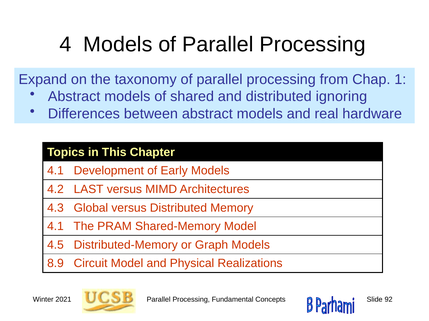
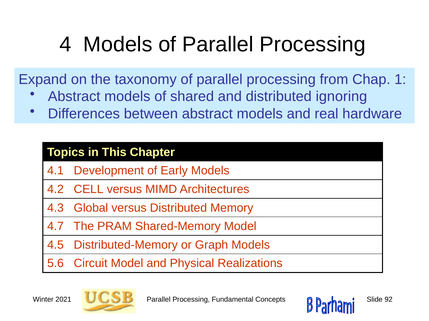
LAST: LAST -> CELL
4.1 at (55, 227): 4.1 -> 4.7
8.9: 8.9 -> 5.6
